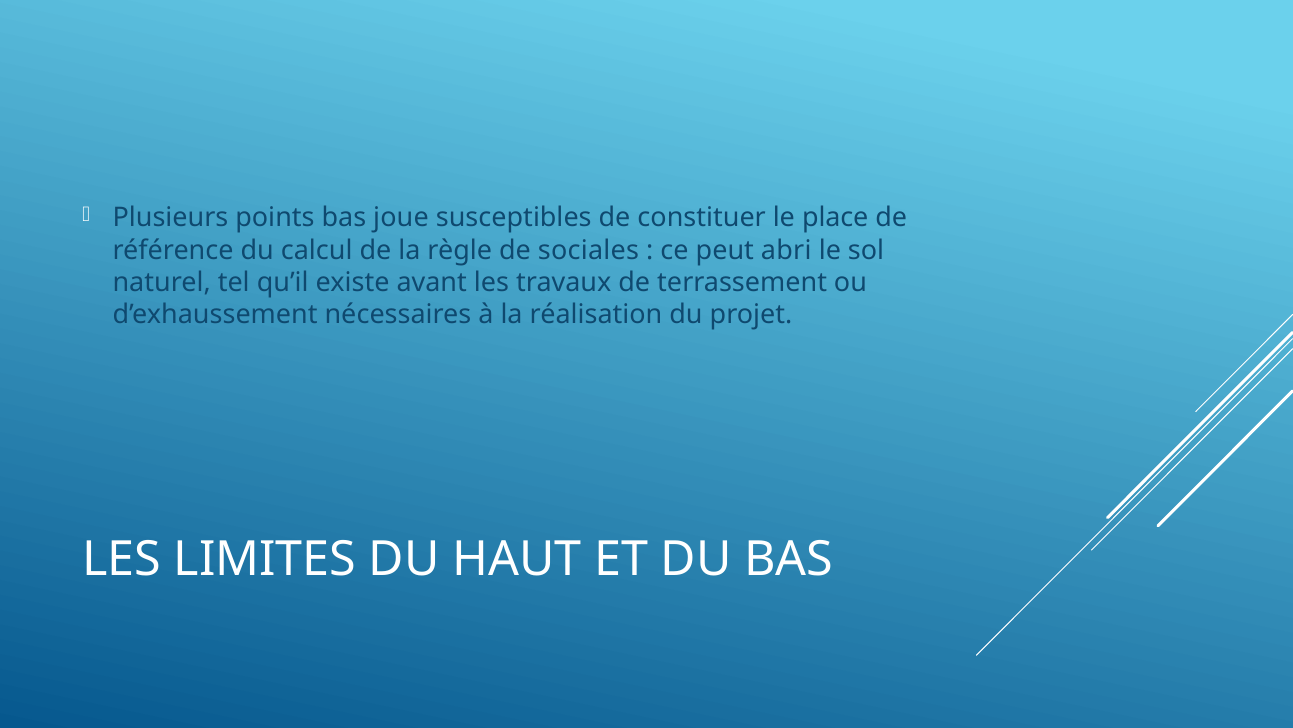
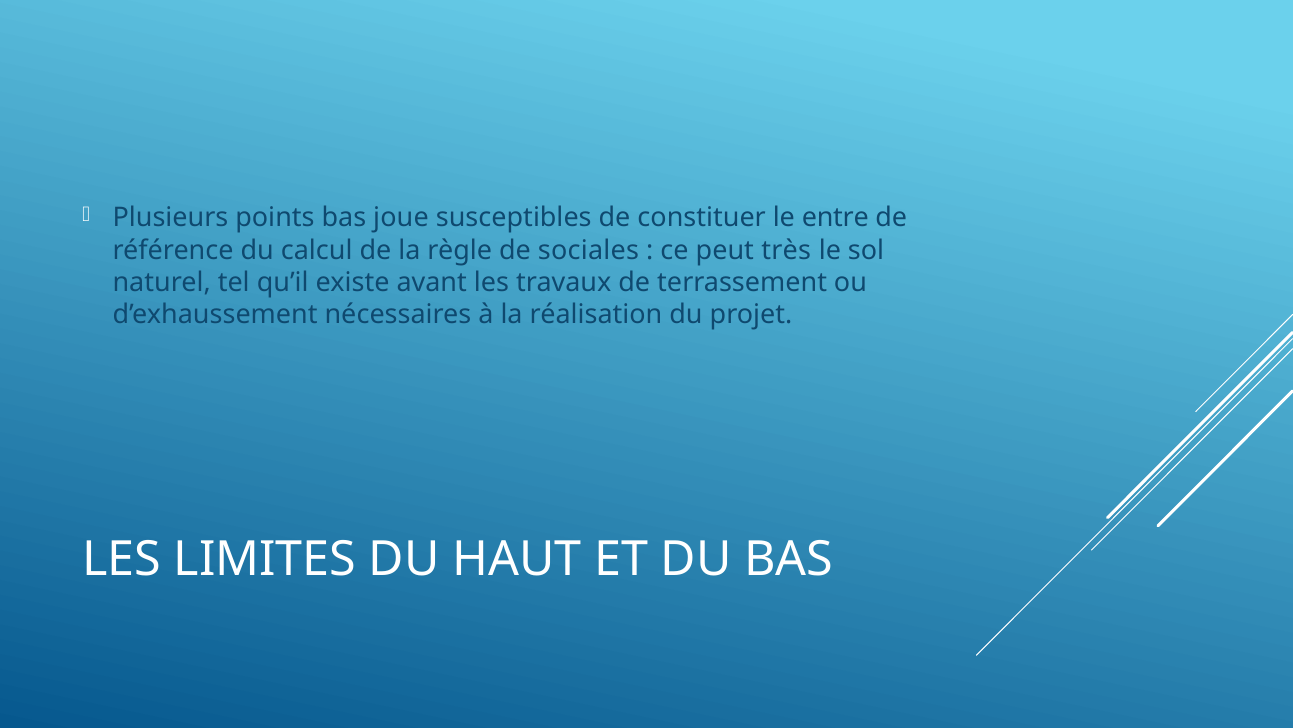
place: place -> entre
abri: abri -> très
